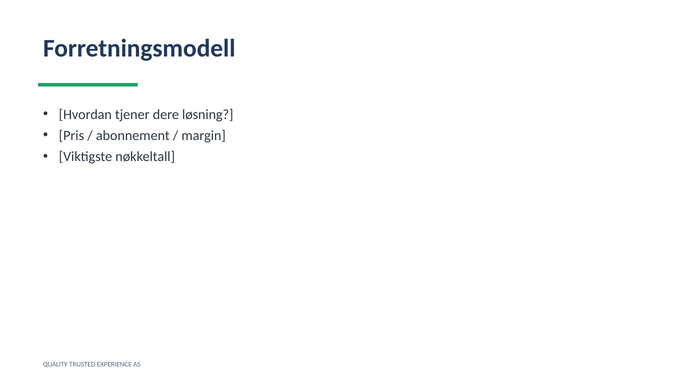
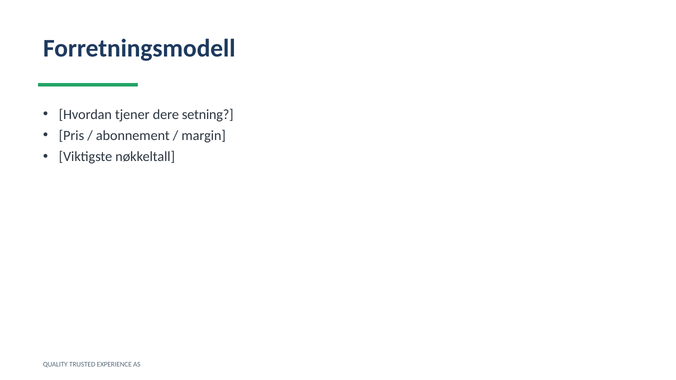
løsning: løsning -> setning
